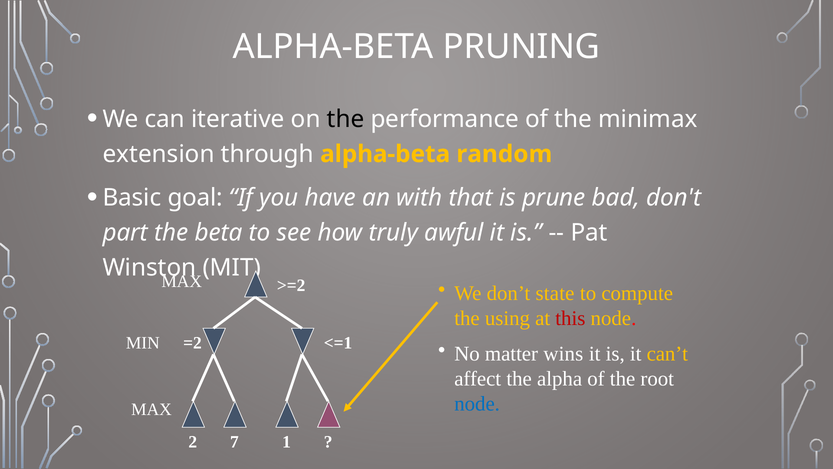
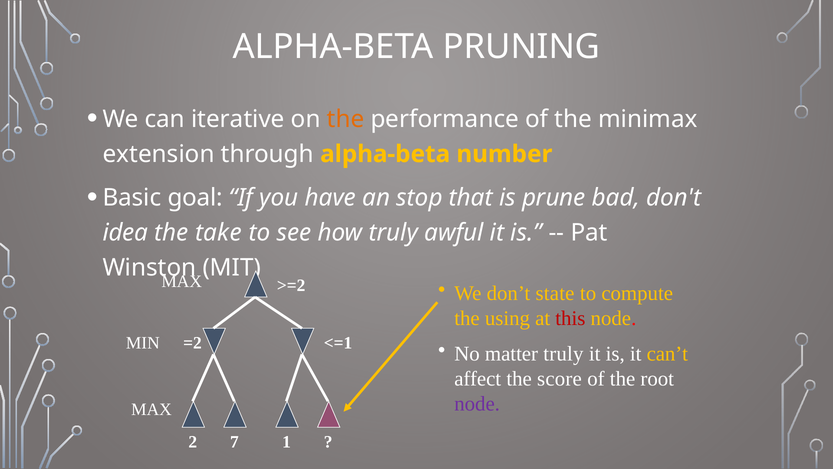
the at (346, 119) colour: black -> orange
random: random -> number
with: with -> stop
part: part -> idea
beta: beta -> take
matter wins: wins -> truly
alpha: alpha -> score
node at (477, 403) colour: blue -> purple
